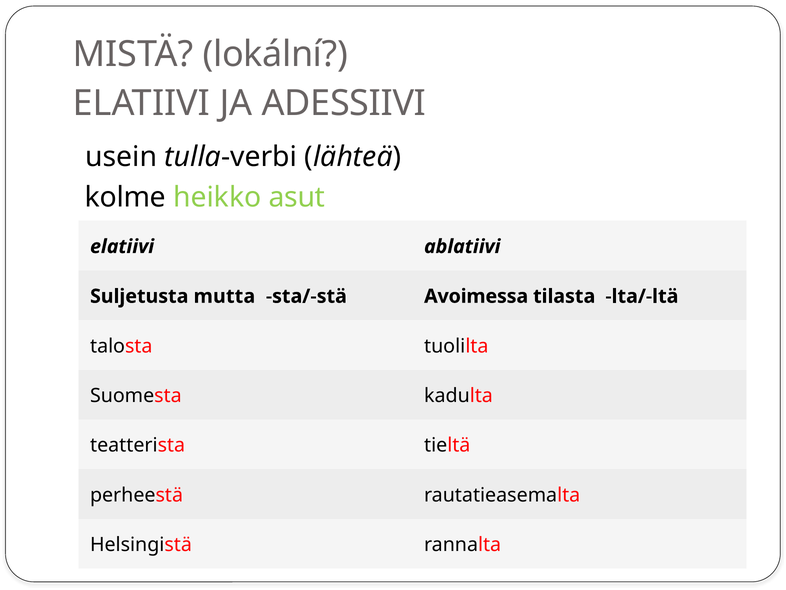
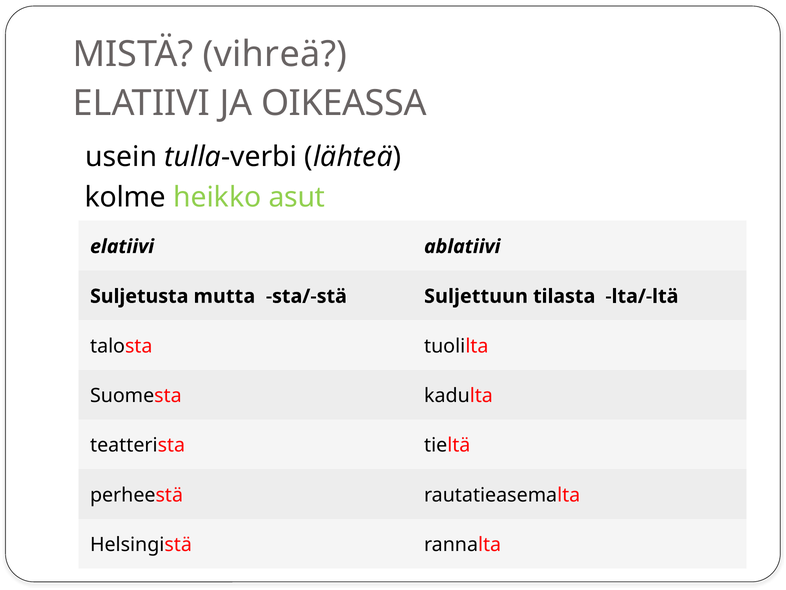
lokální: lokální -> vihreä
ADESSIIVI: ADESSIIVI -> OIKEASSA
Avoimessa: Avoimessa -> Suljettuun
